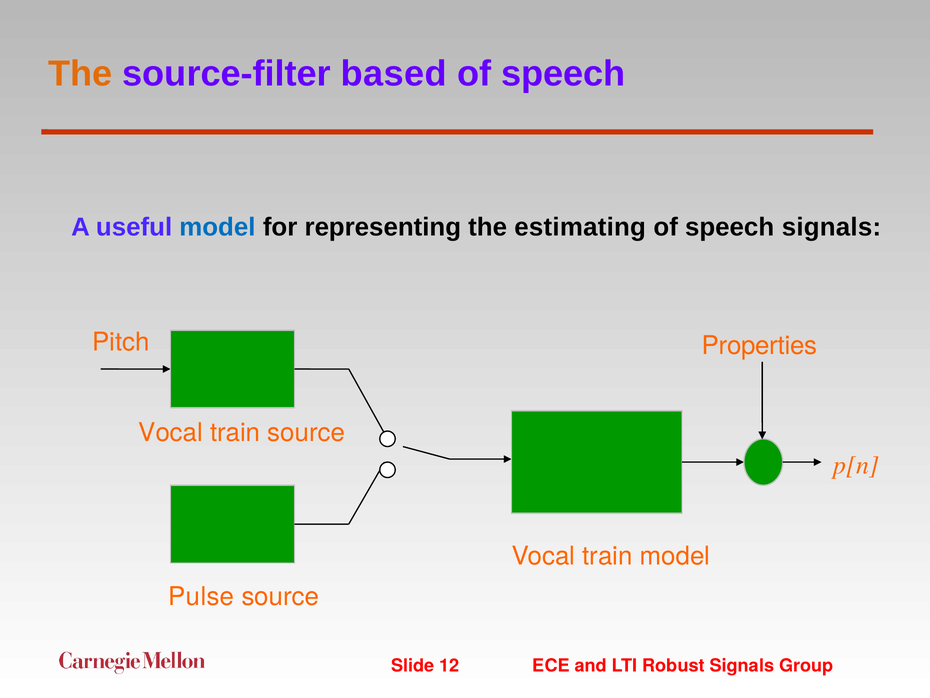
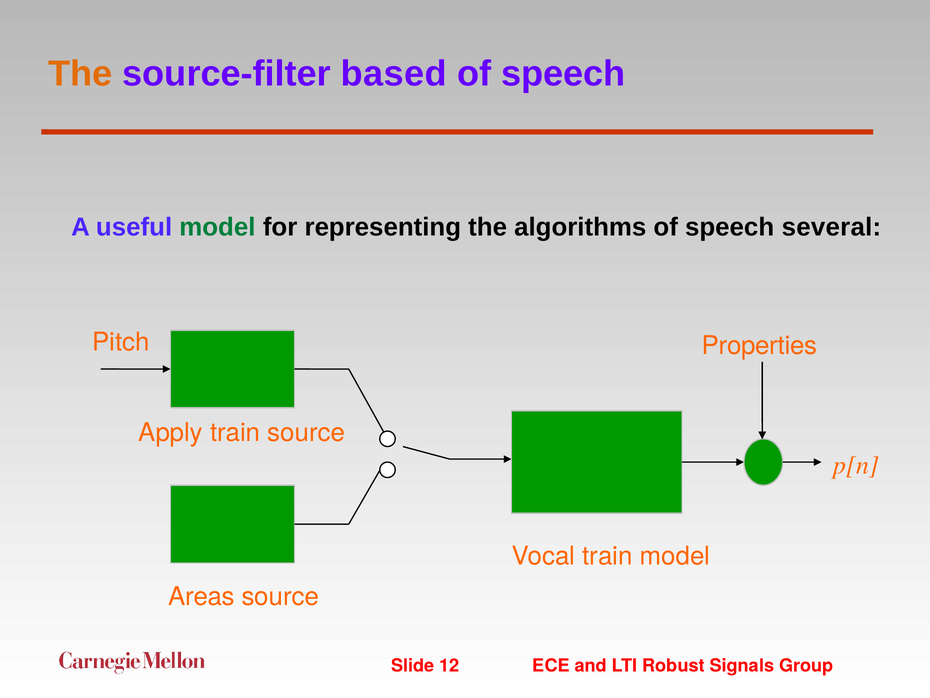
model at (217, 227) colour: blue -> green
estimating: estimating -> algorithms
speech signals: signals -> several
Vocal at (171, 432): Vocal -> Apply
Pulse: Pulse -> Areas
